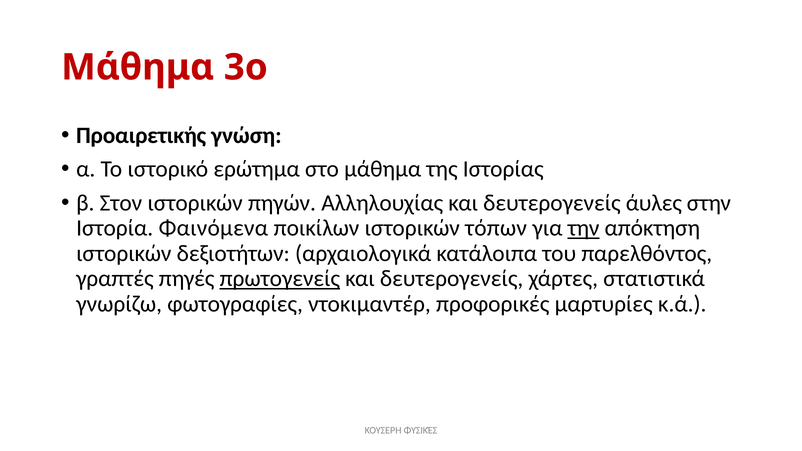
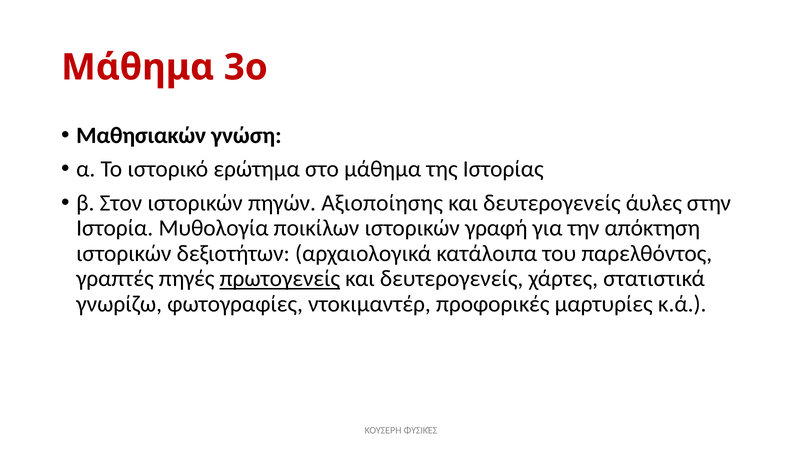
Προαιρετικής: Προαιρετικής -> Μαθησιακών
Αλληλουχίας: Αλληλουχίας -> Αξιοποίησης
Φαινόμενα: Φαινόμενα -> Μυθολογία
τόπων: τόπων -> γραφή
την underline: present -> none
